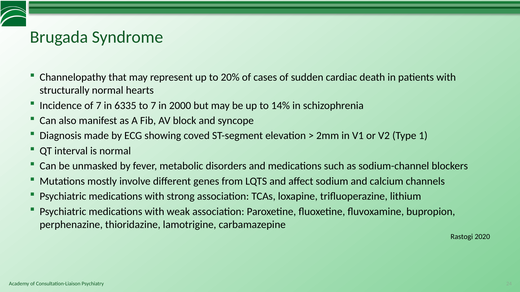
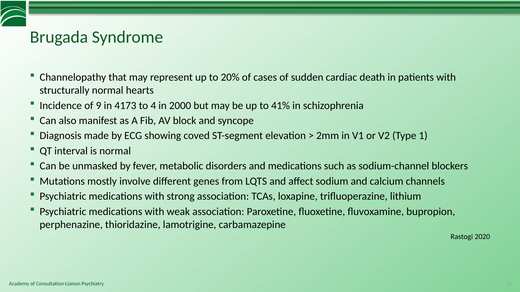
of 7: 7 -> 9
6335: 6335 -> 4173
to 7: 7 -> 4
14%: 14% -> 41%
